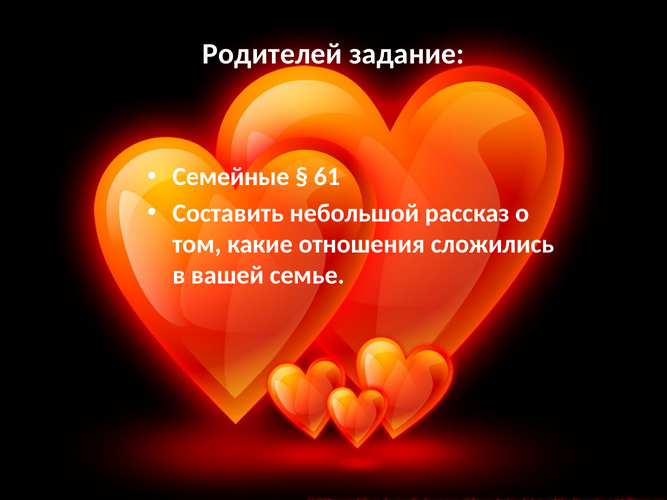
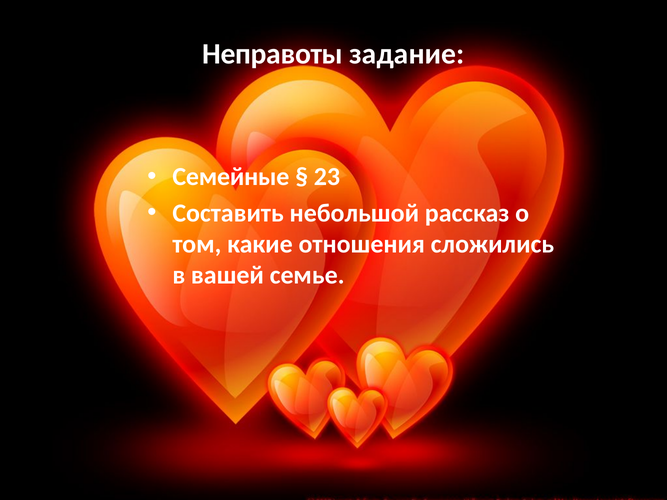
Родителей: Родителей -> Неправоты
61: 61 -> 23
